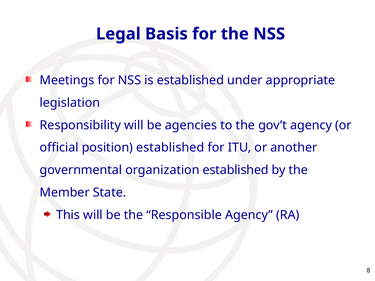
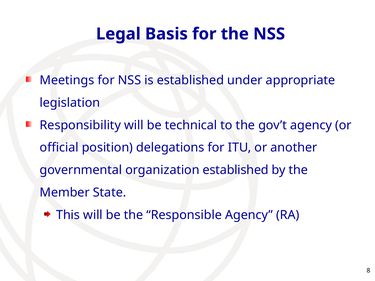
agencies: agencies -> technical
position established: established -> delegations
